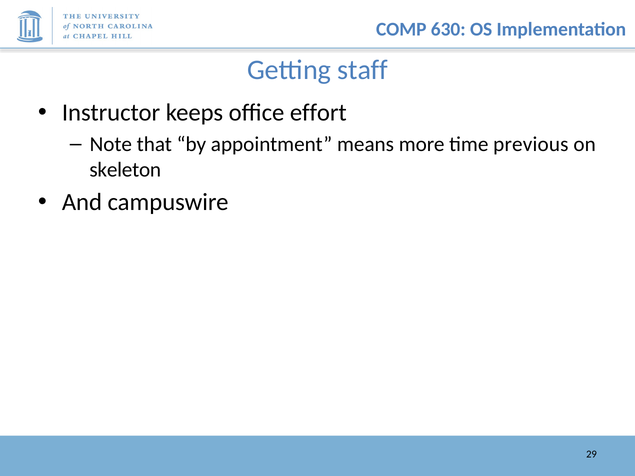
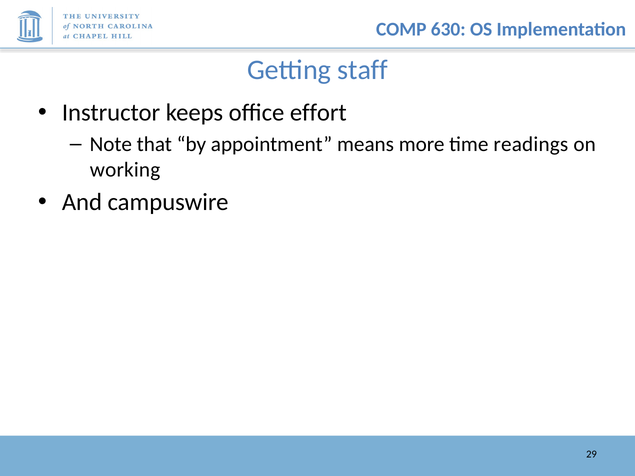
previous: previous -> readings
skeleton: skeleton -> working
